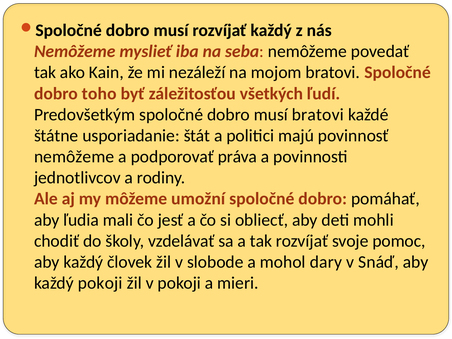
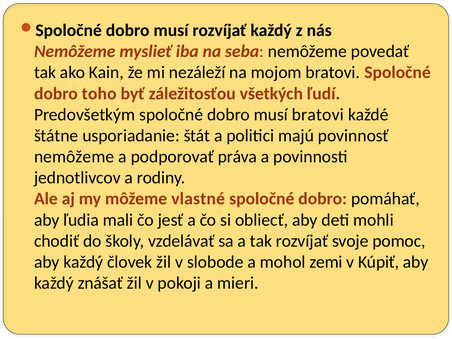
umožní: umožní -> vlastné
dary: dary -> zemi
Snáď: Snáď -> Kúpiť
každý pokoji: pokoji -> znášať
